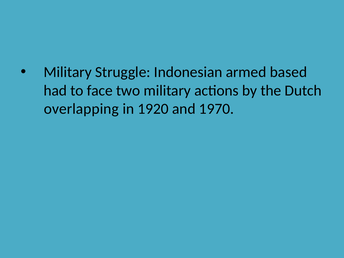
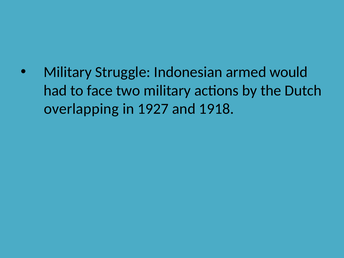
based: based -> would
1920: 1920 -> 1927
1970: 1970 -> 1918
